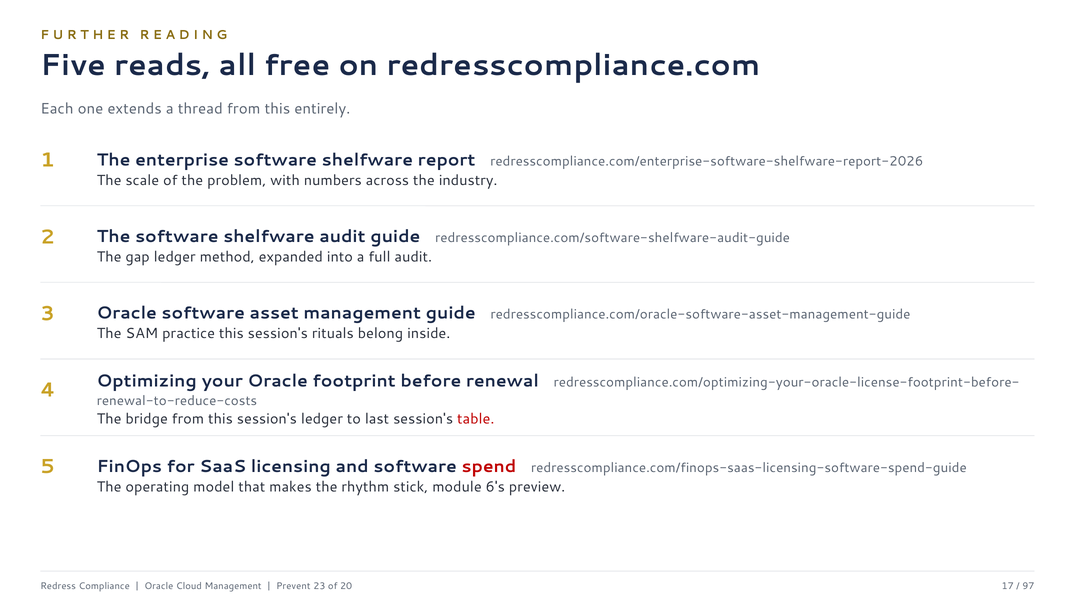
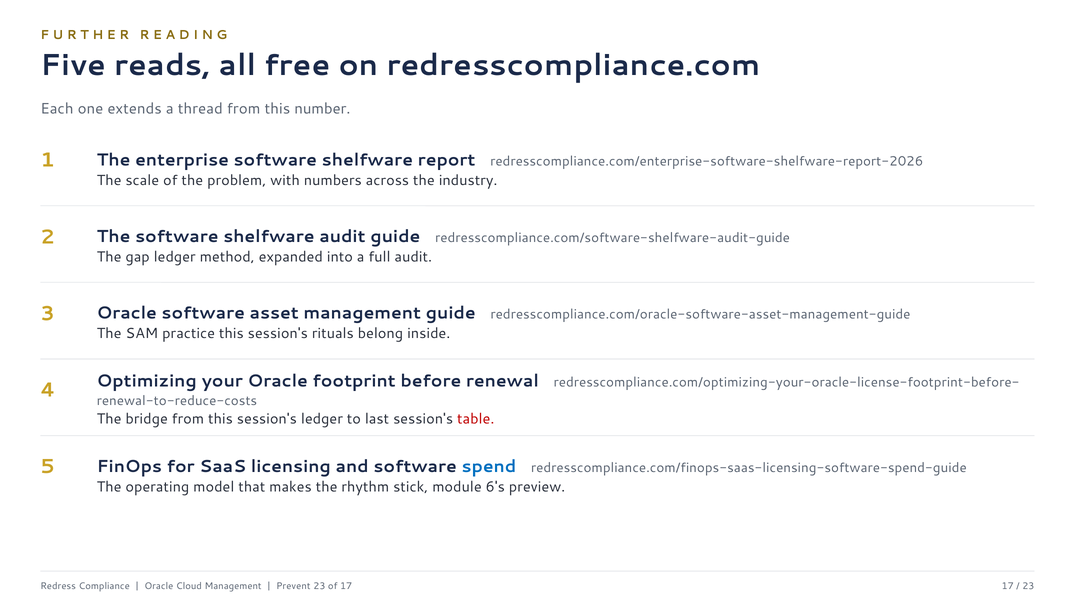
entirely: entirely -> number
spend colour: red -> blue
of 20: 20 -> 17
97 at (1028, 586): 97 -> 23
